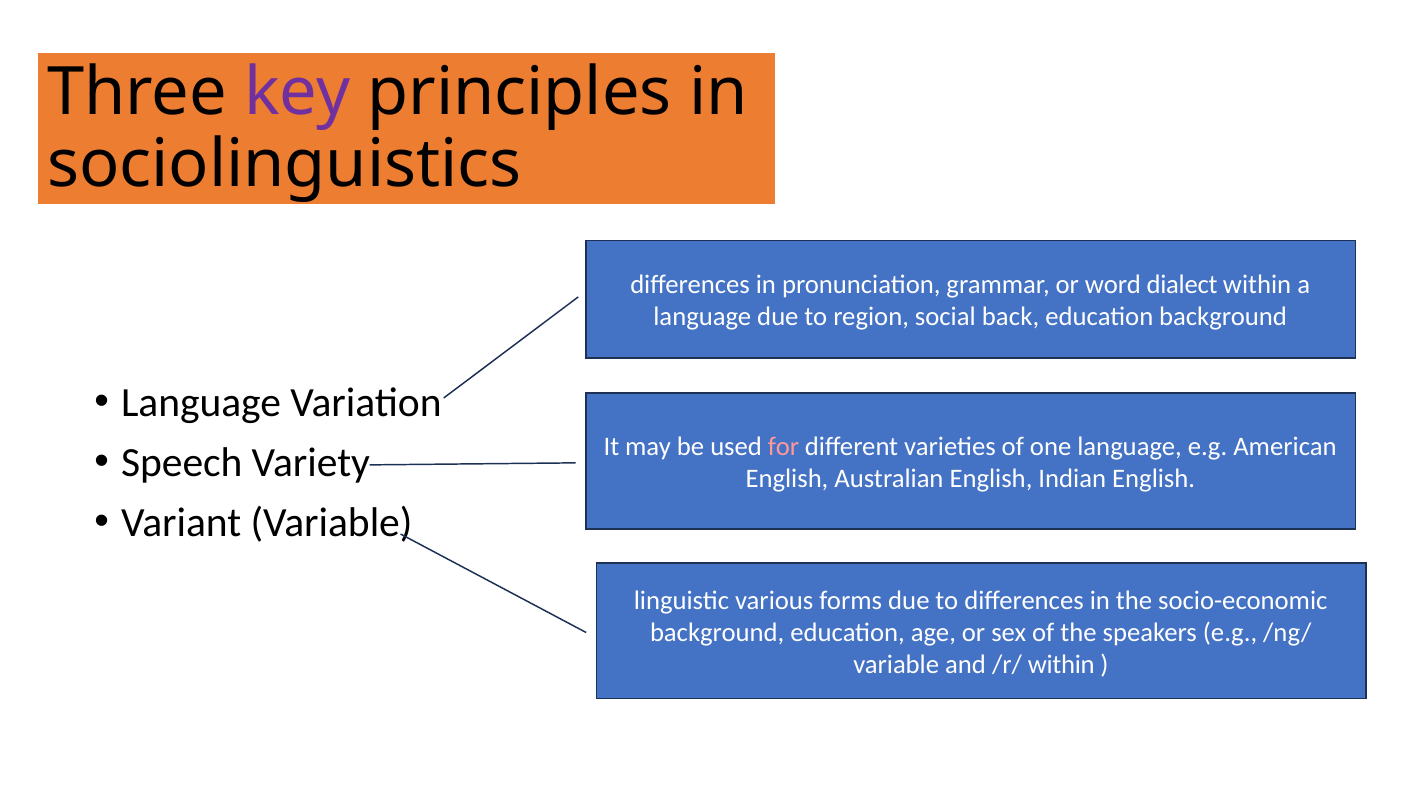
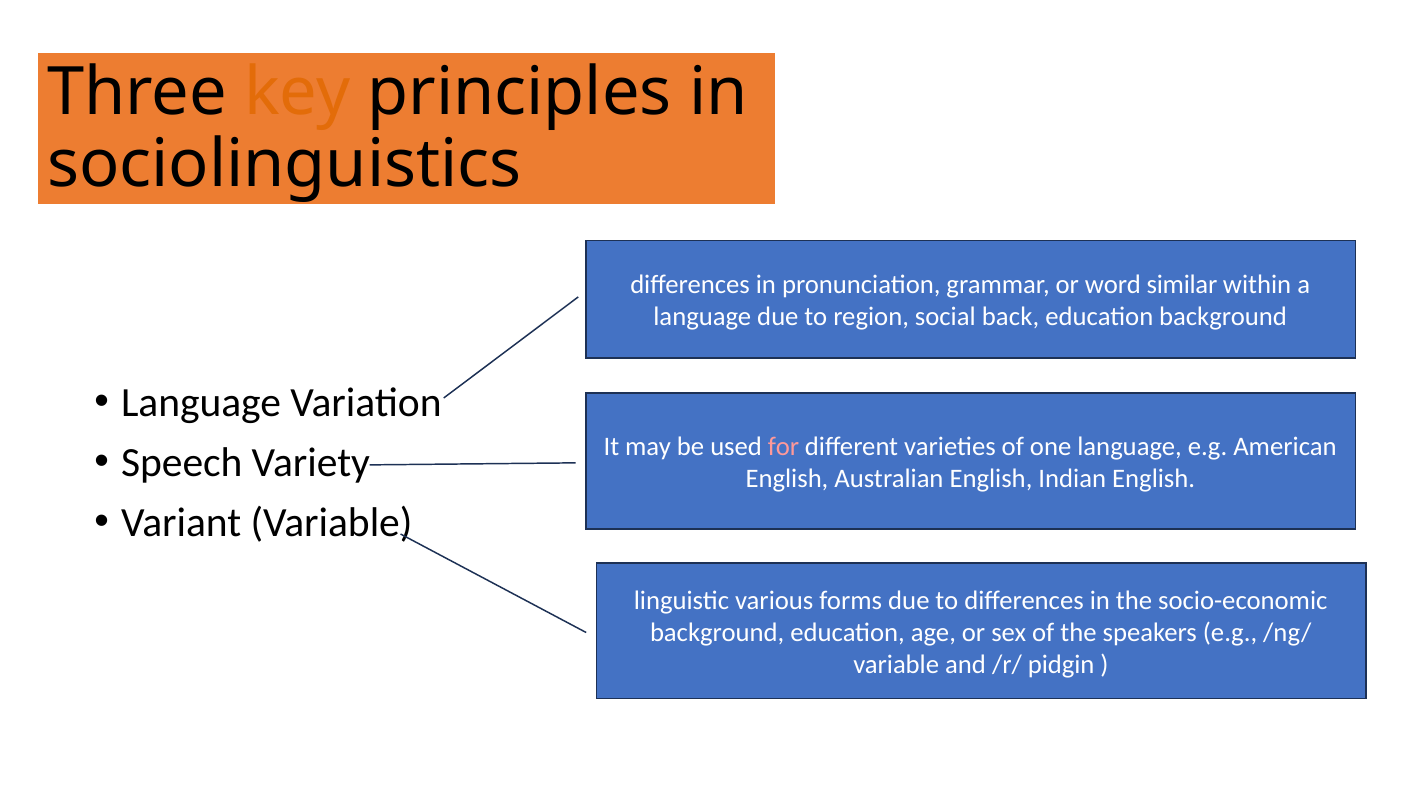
key colour: purple -> orange
dialect: dialect -> similar
/r/ within: within -> pidgin
